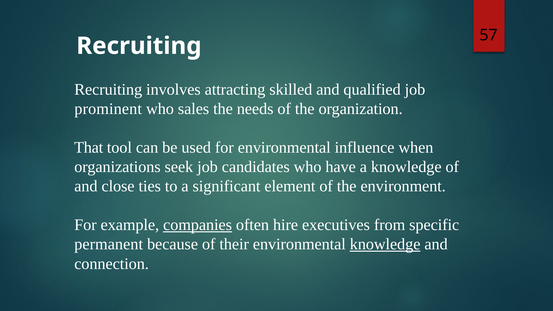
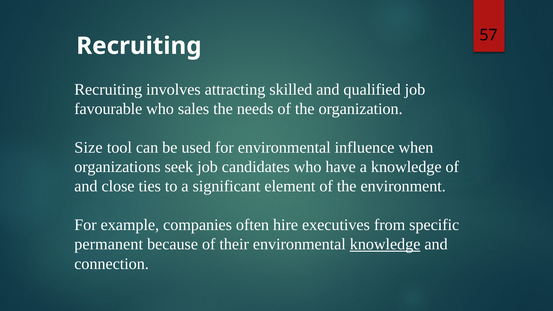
prominent: prominent -> favourable
That: That -> Size
companies underline: present -> none
